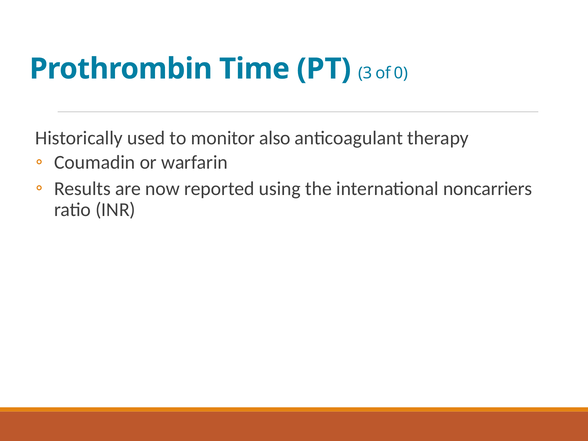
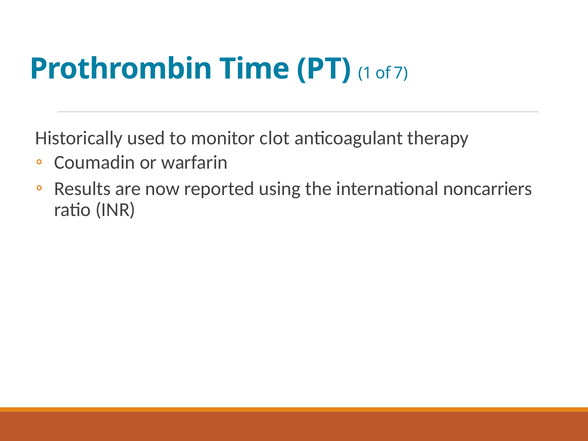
3: 3 -> 1
0: 0 -> 7
also: also -> clot
